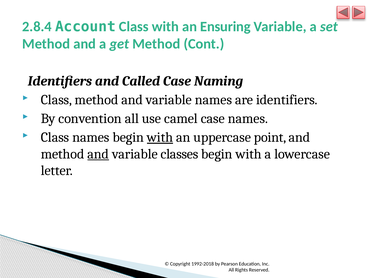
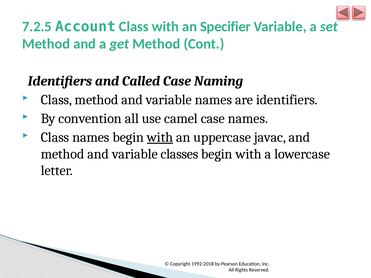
2.8.4: 2.8.4 -> 7.2.5
Ensuring: Ensuring -> Specifier
point: point -> javac
and at (98, 154) underline: present -> none
